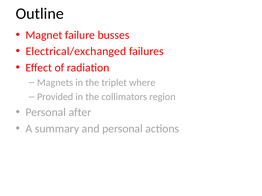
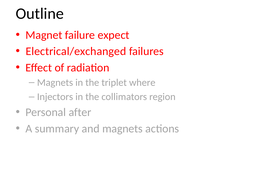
busses: busses -> expect
Provided: Provided -> Injectors
and personal: personal -> magnets
